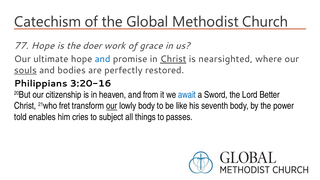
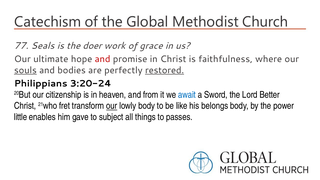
77 Hope: Hope -> Seals
and at (103, 59) colour: blue -> red
Christ at (173, 59) underline: present -> none
nearsighted: nearsighted -> faithfulness
restored underline: none -> present
3:20-16: 3:20-16 -> 3:20-24
seventh: seventh -> belongs
told: told -> little
cries: cries -> gave
